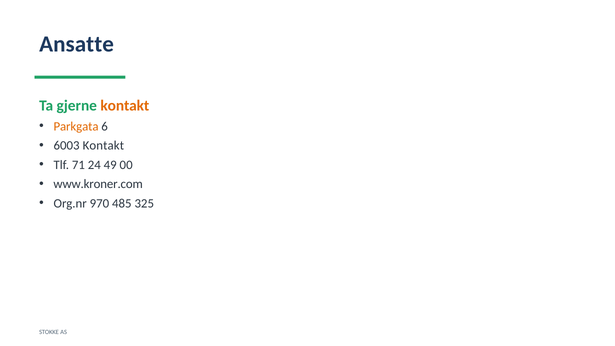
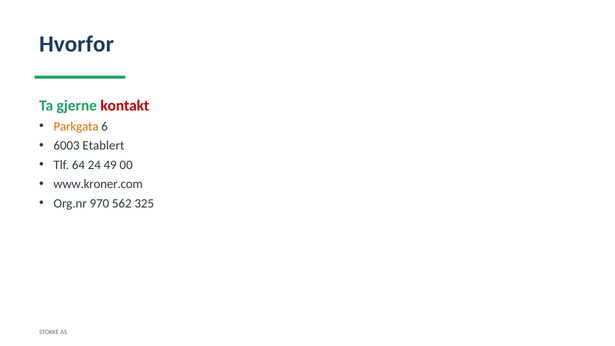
Ansatte: Ansatte -> Hvorfor
kontakt at (125, 106) colour: orange -> red
6003 Kontakt: Kontakt -> Etablert
71: 71 -> 64
485: 485 -> 562
